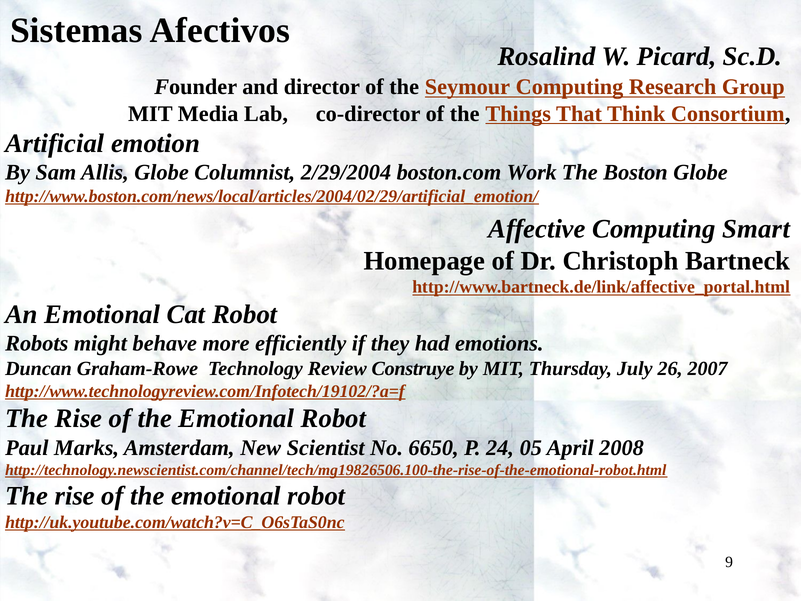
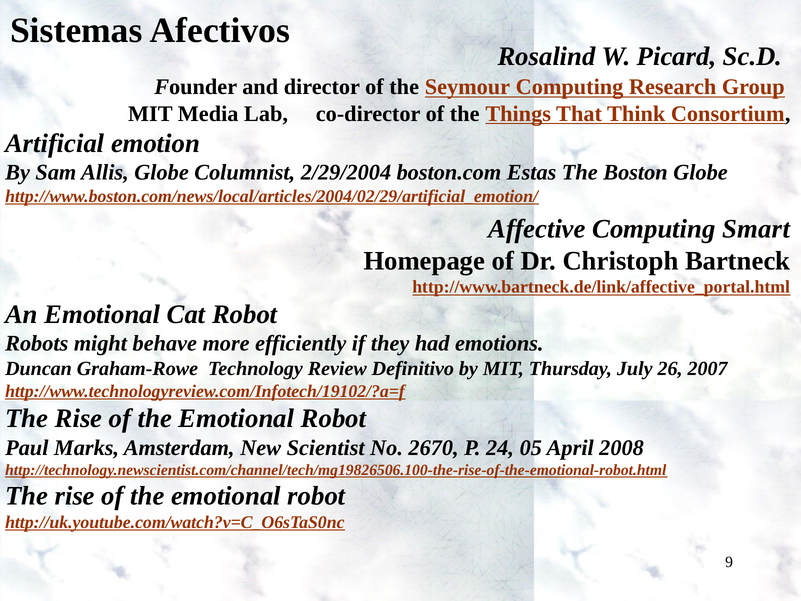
Work: Work -> Estas
Construye: Construye -> Definitivo
6650: 6650 -> 2670
